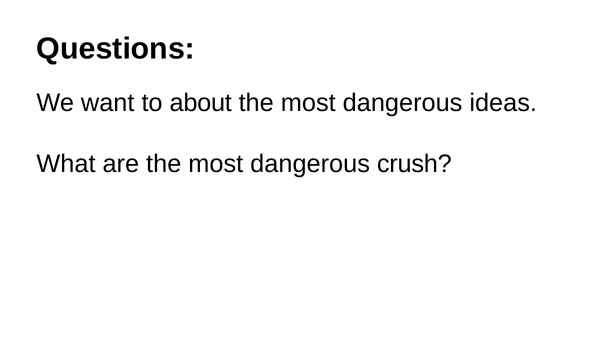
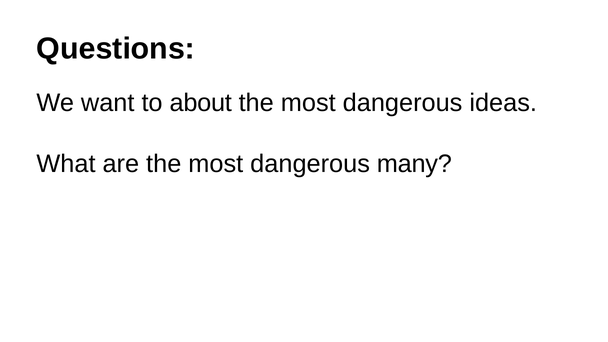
crush: crush -> many
